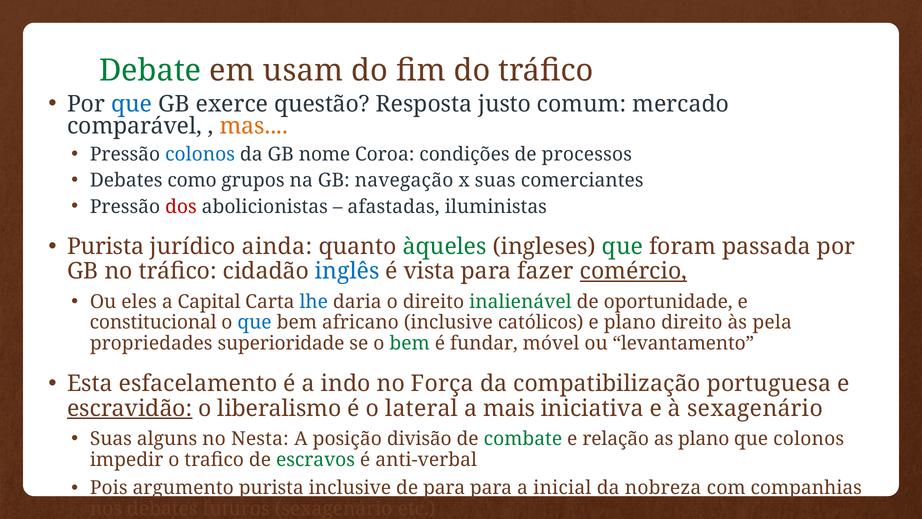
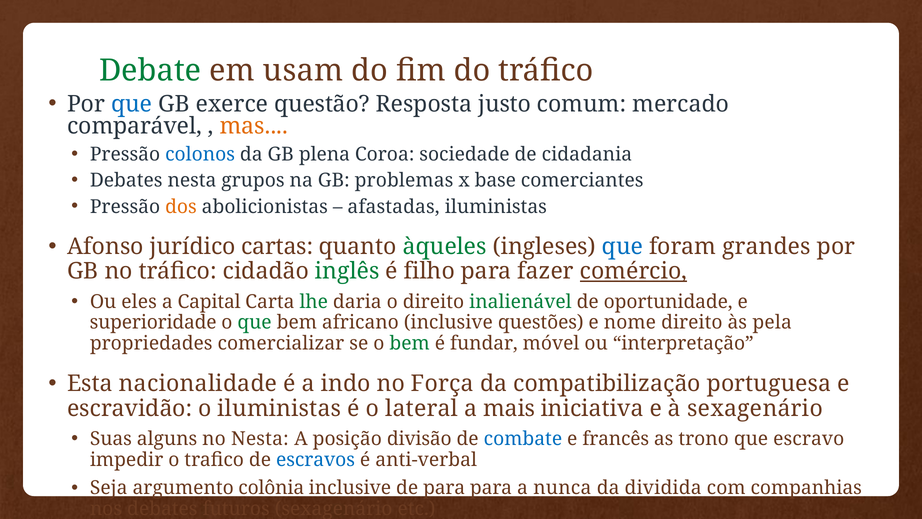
nome: nome -> plena
condições: condições -> sociedade
processos: processos -> cidadania
Debates como: como -> nesta
navegação: navegação -> problemas
x suas: suas -> base
dos colour: red -> orange
Purista at (106, 246): Purista -> Afonso
ainda: ainda -> cartas
que at (623, 246) colour: green -> blue
passada: passada -> grandes
inglês colour: blue -> green
vista: vista -> filho
lhe colour: blue -> green
constitucional: constitucional -> superioridade
que at (255, 322) colour: blue -> green
católicos: católicos -> questões
e plano: plano -> nome
superioridade: superioridade -> comercializar
levantamento: levantamento -> interpretação
esfacelamento: esfacelamento -> nacionalidade
escravidão underline: present -> none
o liberalismo: liberalismo -> iluministas
combate colour: green -> blue
relação: relação -> francês
as plano: plano -> trono
que colonos: colonos -> escravo
escravos colour: green -> blue
Pois: Pois -> Seja
argumento purista: purista -> colônia
inicial: inicial -> nunca
nobreza: nobreza -> dividida
